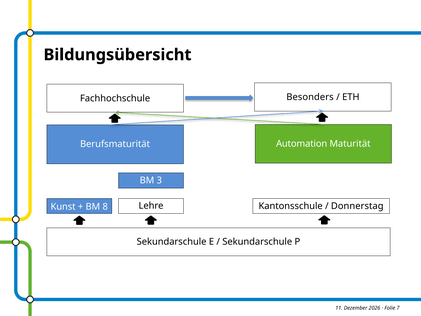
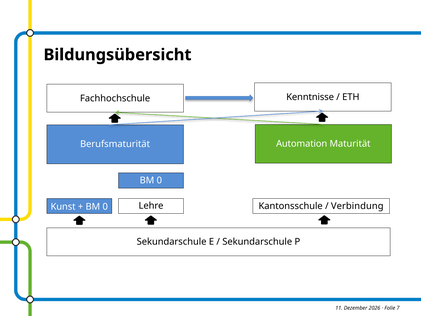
Besonders: Besonders -> Kenntnisse
3 at (159, 180): 3 -> 0
Donnerstag: Donnerstag -> Verbindung
8 at (105, 206): 8 -> 0
